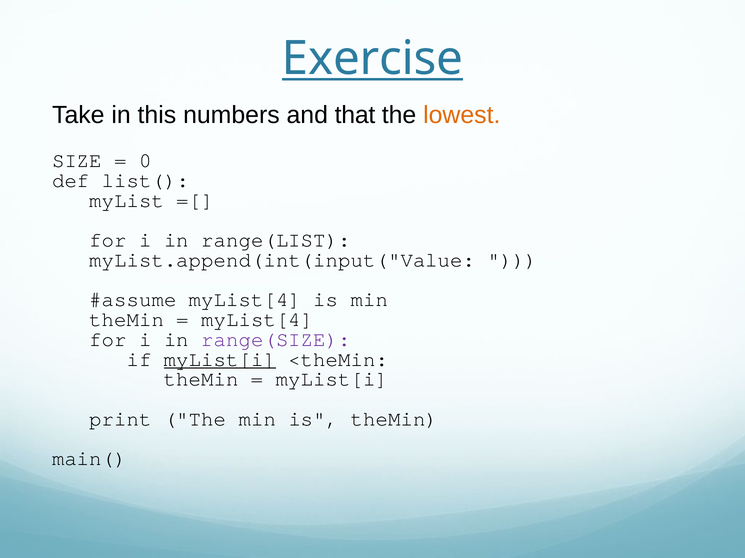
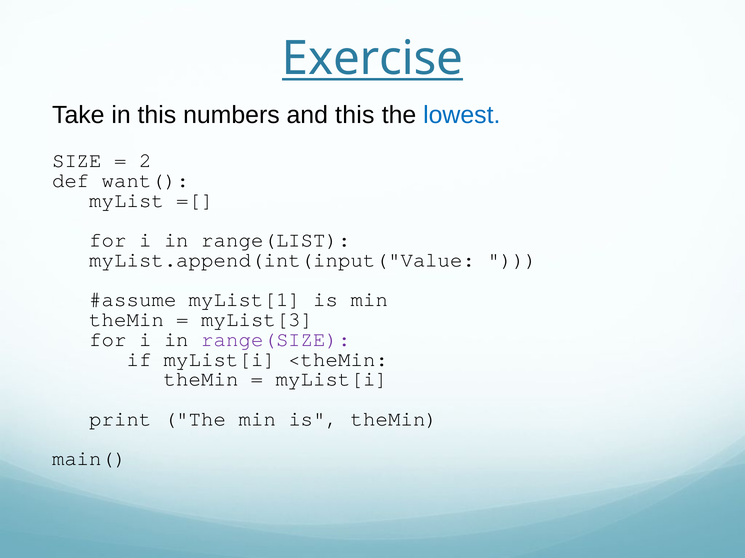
and that: that -> this
lowest colour: orange -> blue
0: 0 -> 2
list(: list( -> want(
myList[4 at (245, 300): myList[4 -> myList[1
myList[4 at (257, 320): myList[4 -> myList[3
myList[i at (220, 360) underline: present -> none
